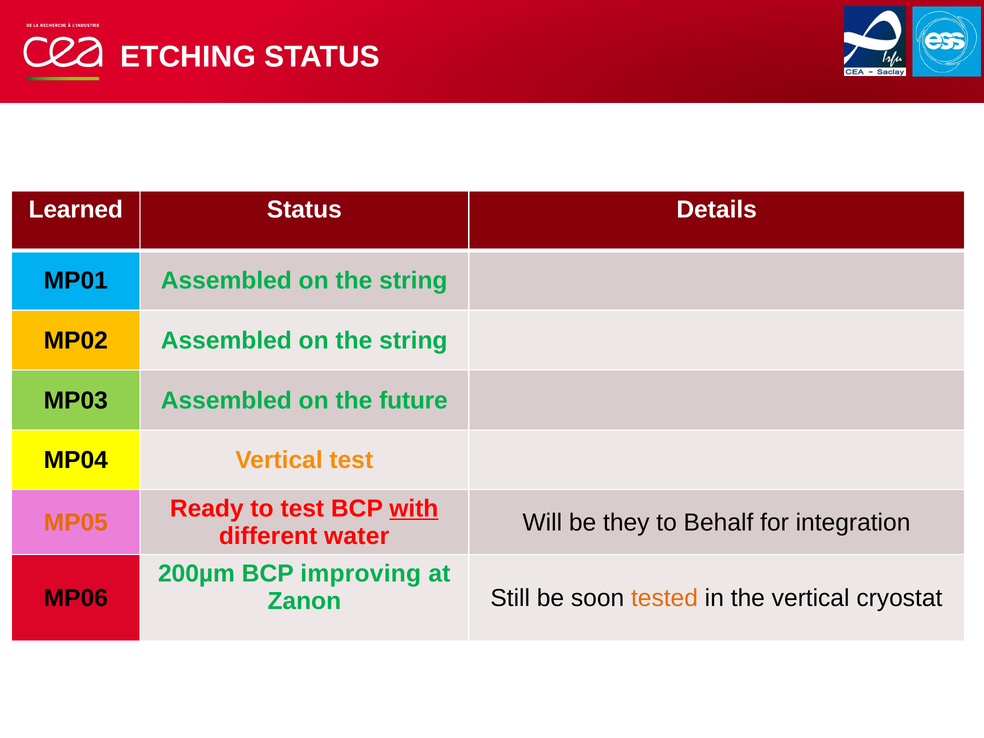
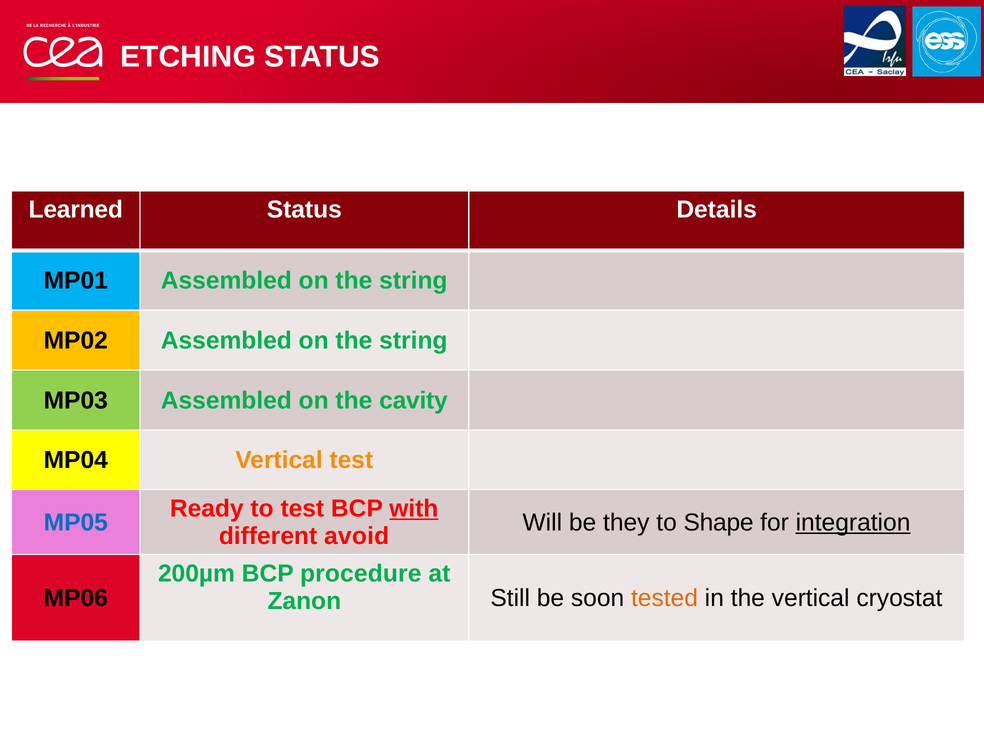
future: future -> cavity
MP05 colour: orange -> blue
Behalf: Behalf -> Shape
integration underline: none -> present
water: water -> avoid
improving: improving -> procedure
